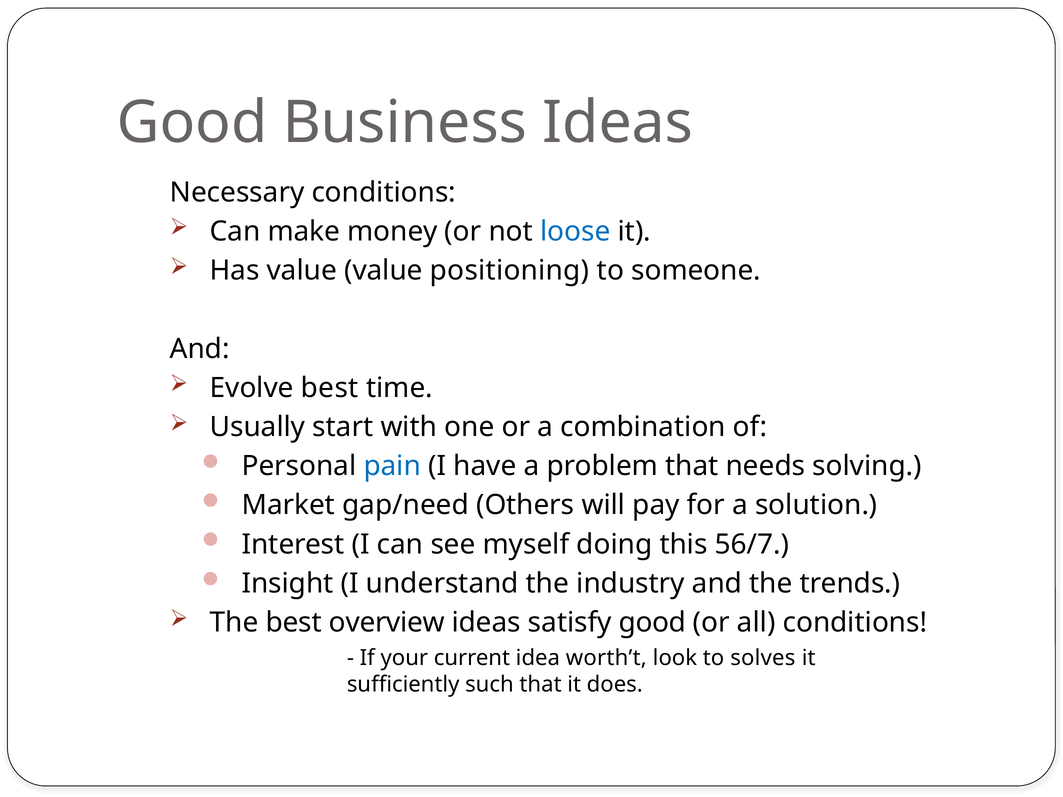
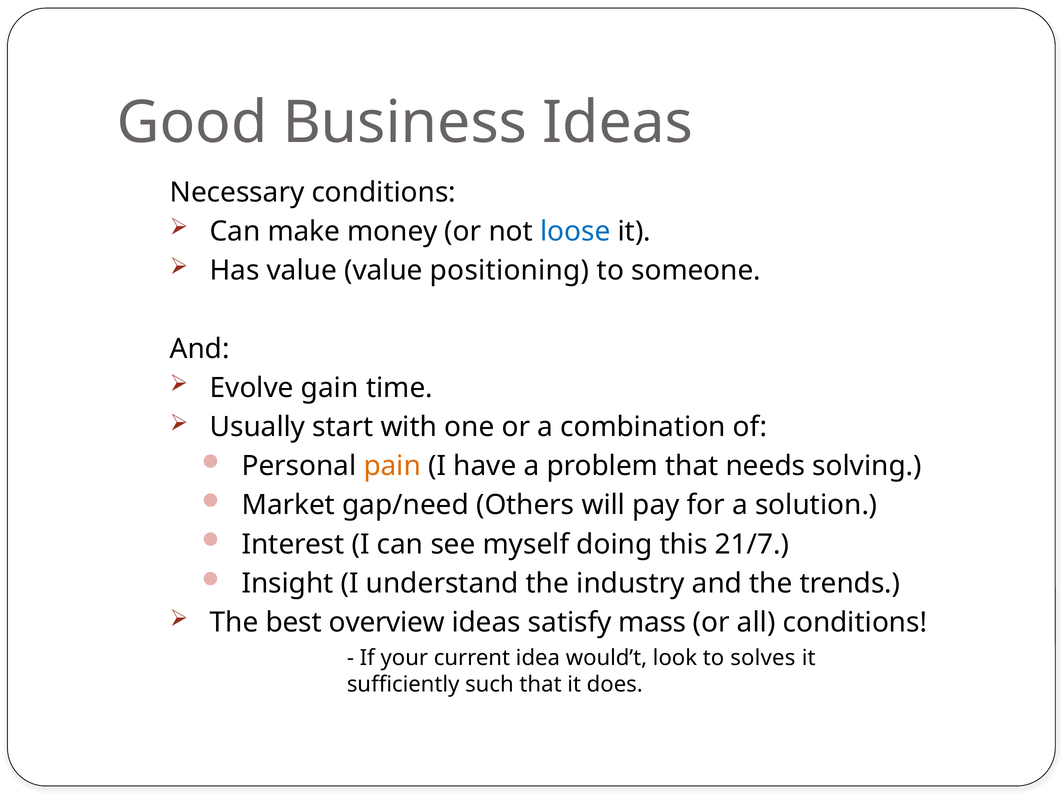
Evolve best: best -> gain
pain colour: blue -> orange
56/7: 56/7 -> 21/7
satisfy good: good -> mass
worth’t: worth’t -> would’t
